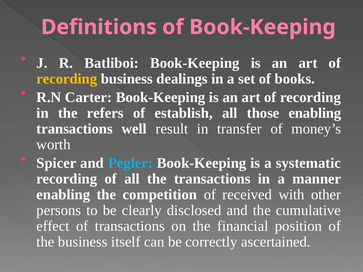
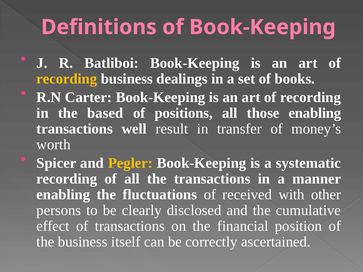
refers: refers -> based
establish: establish -> positions
Pegler colour: light blue -> yellow
competition: competition -> fluctuations
